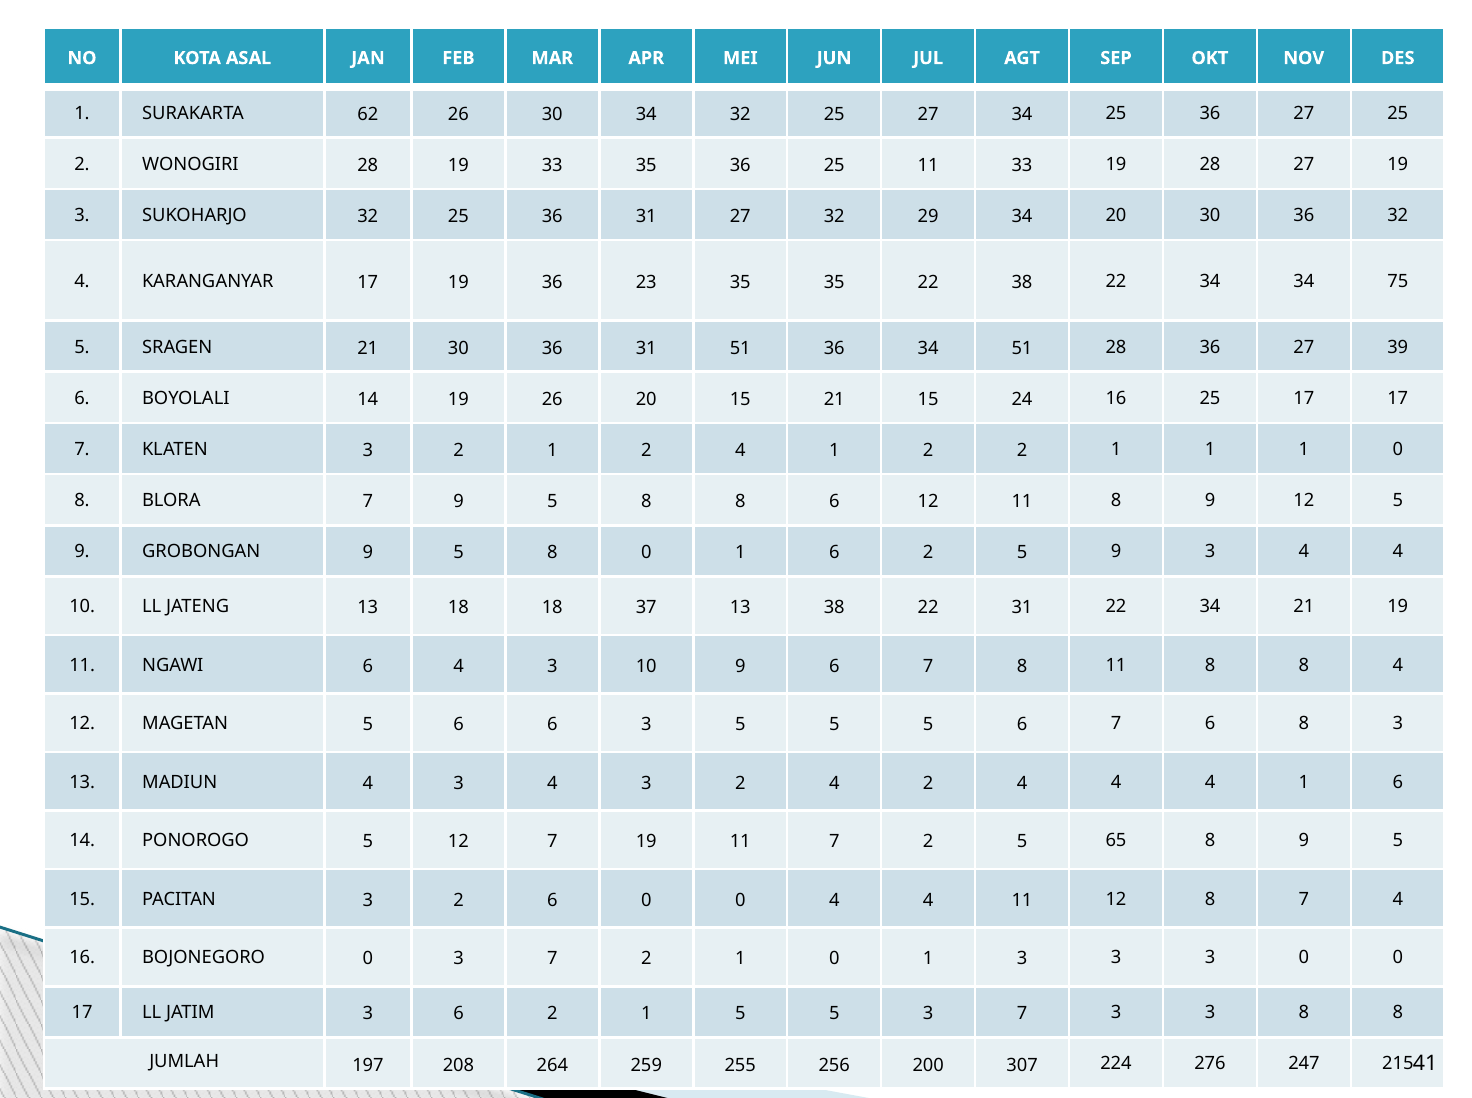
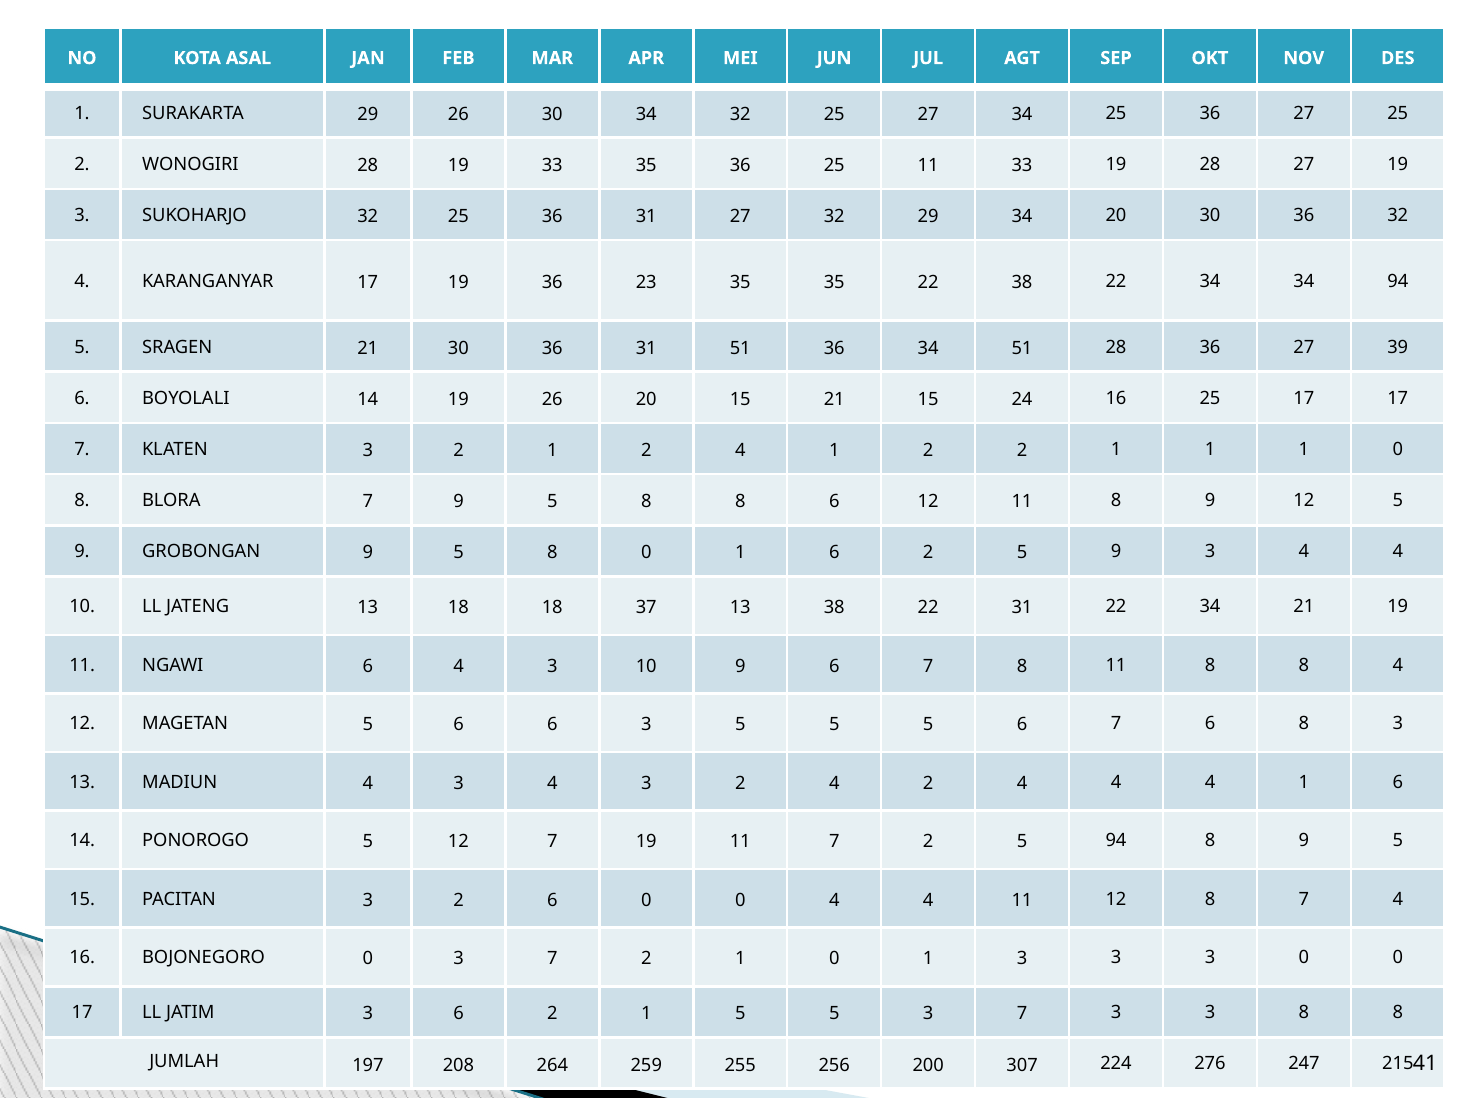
SURAKARTA 62: 62 -> 29
34 75: 75 -> 94
5 65: 65 -> 94
